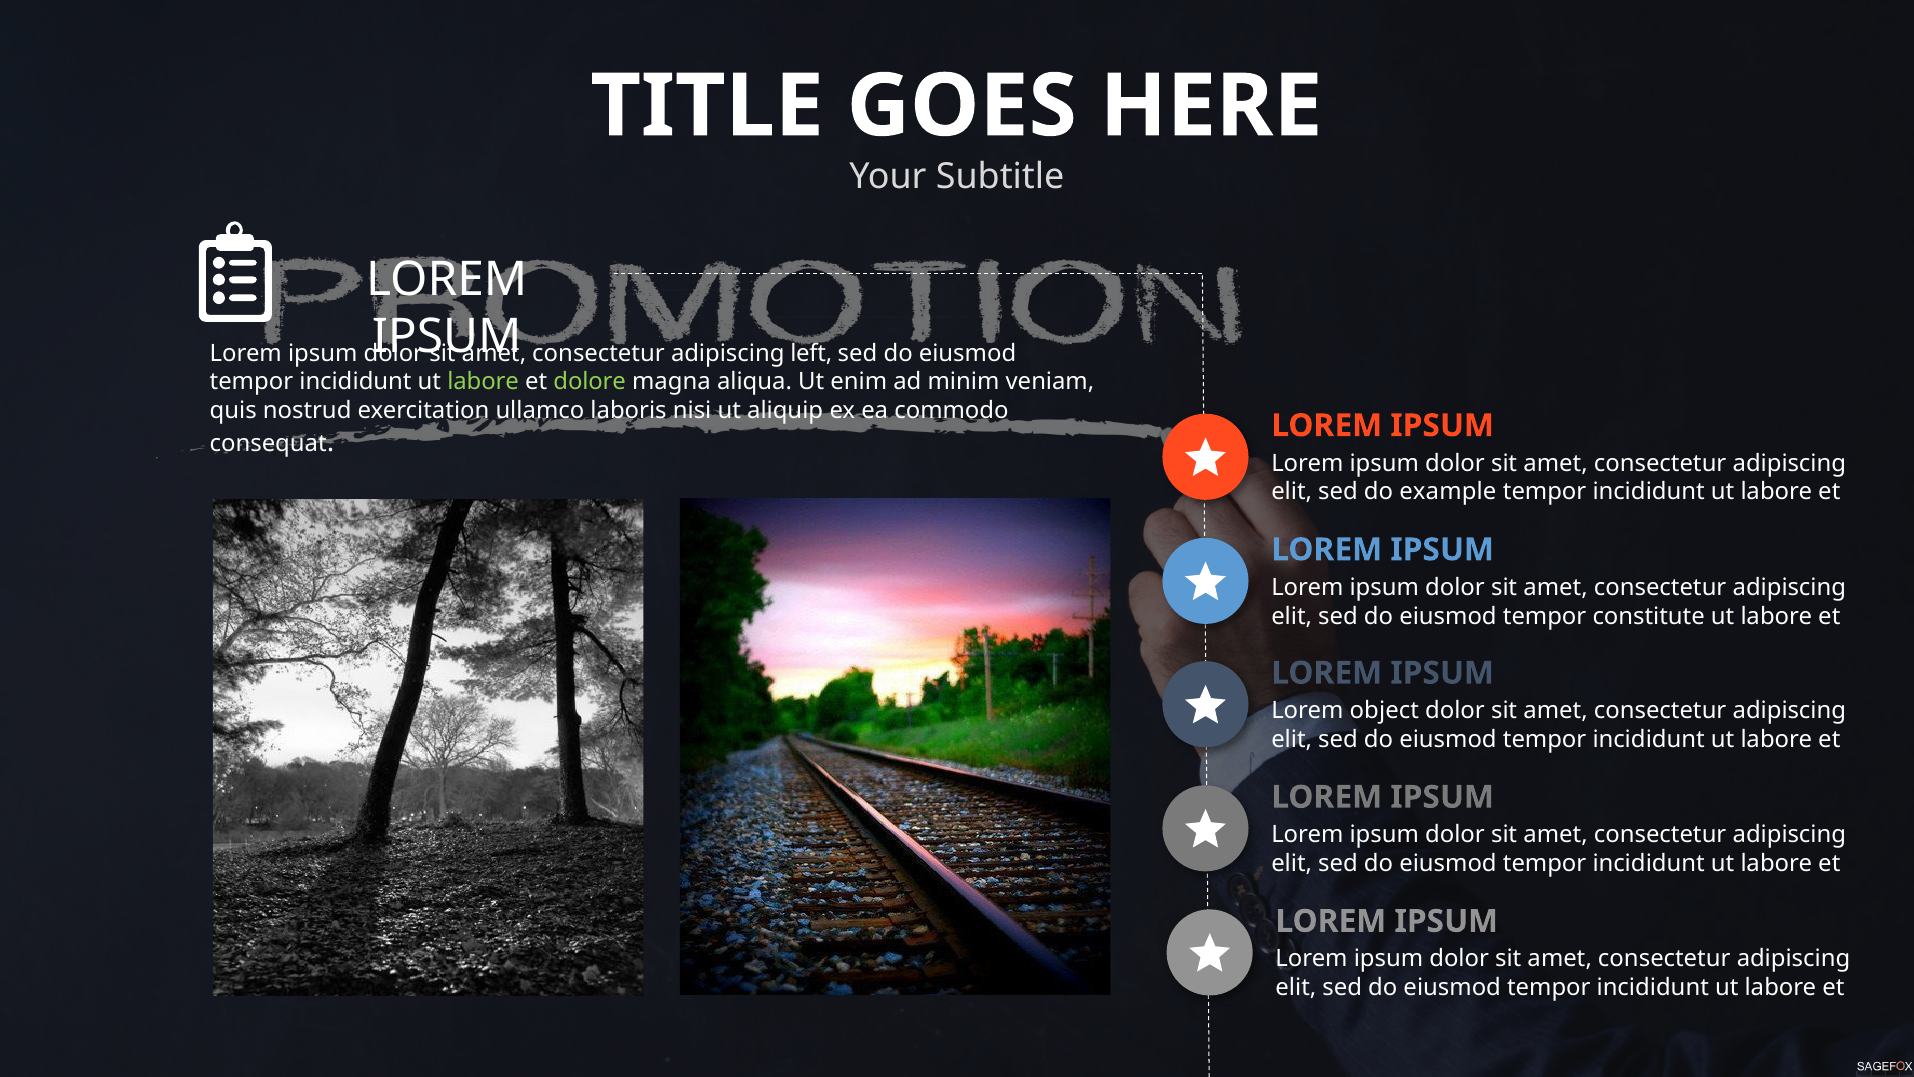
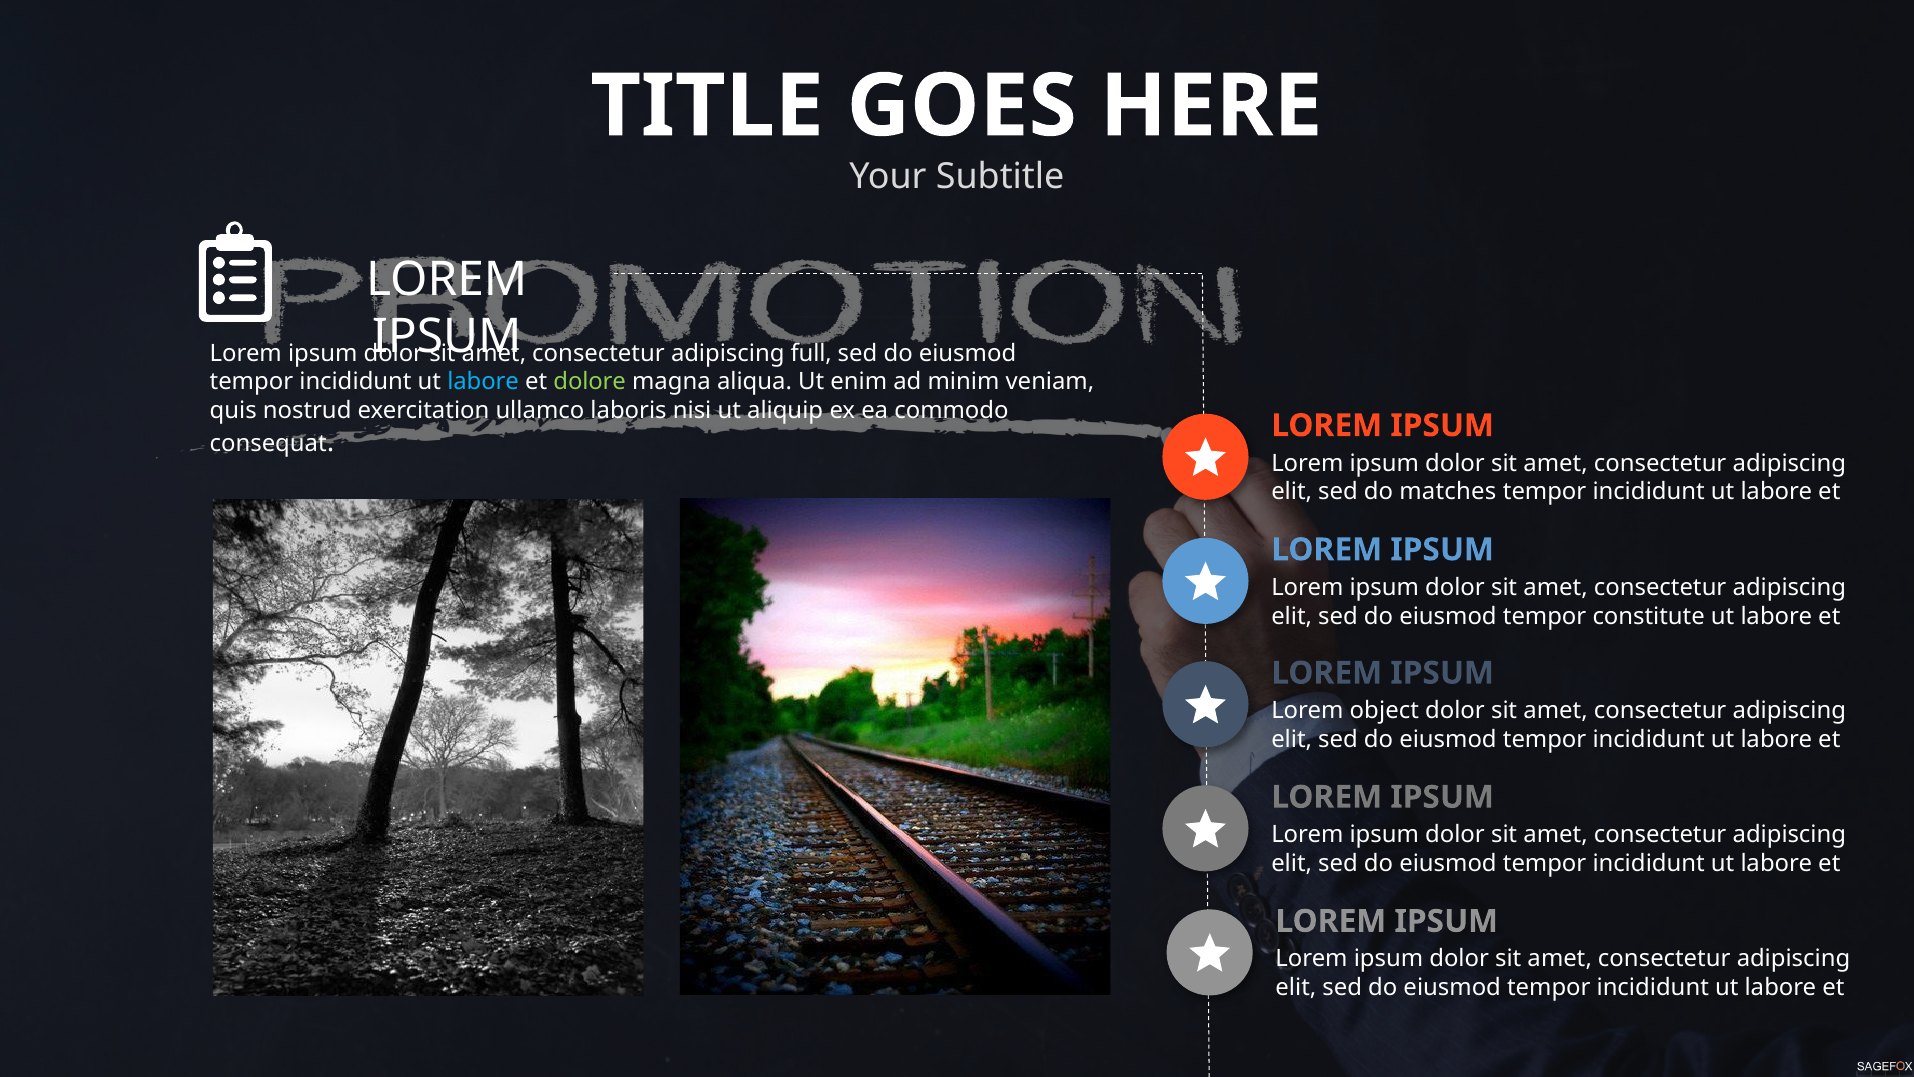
left: left -> full
labore at (483, 382) colour: light green -> light blue
example: example -> matches
